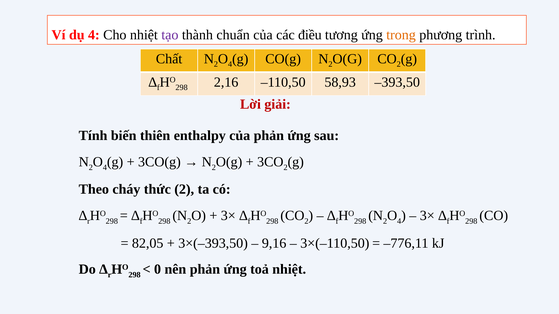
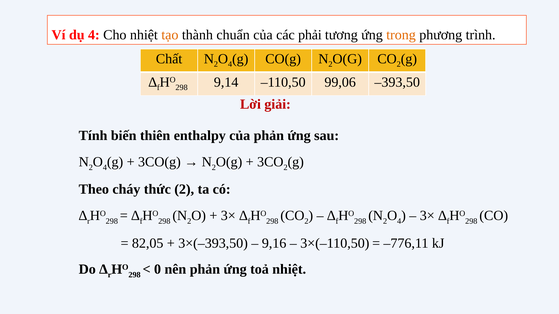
tạo colour: purple -> orange
điều: điều -> phải
2,16: 2,16 -> 9,14
58,93: 58,93 -> 99,06
